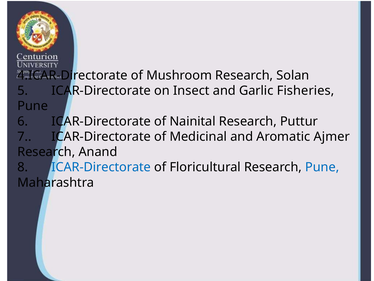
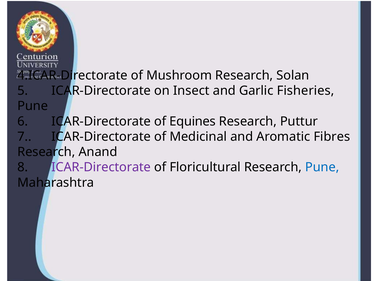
Nainital: Nainital -> Equines
Ajmer: Ajmer -> Fibres
ICAR-Directorate at (101, 167) colour: blue -> purple
